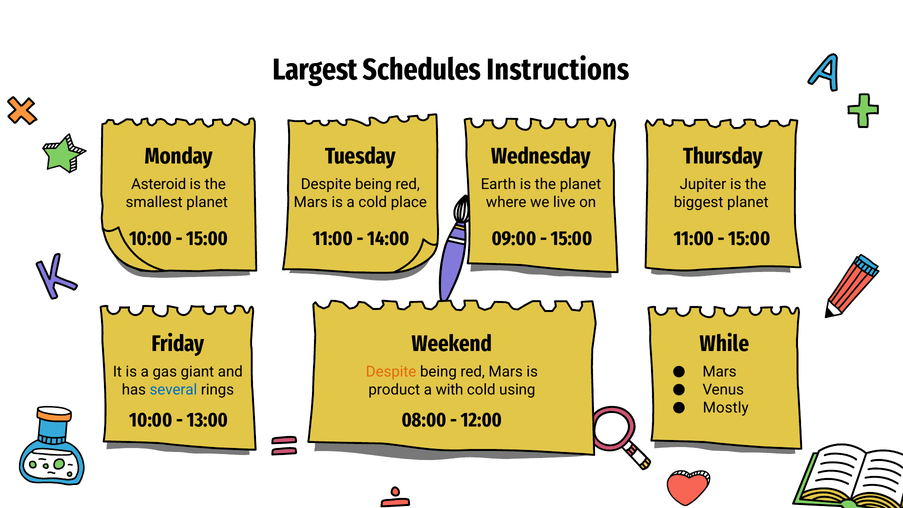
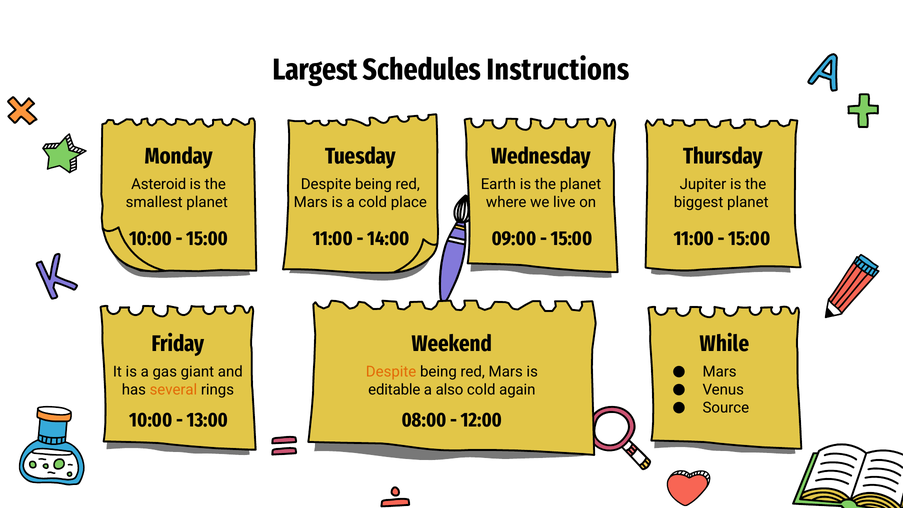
several colour: blue -> orange
product: product -> editable
with: with -> also
using: using -> again
Mostly: Mostly -> Source
